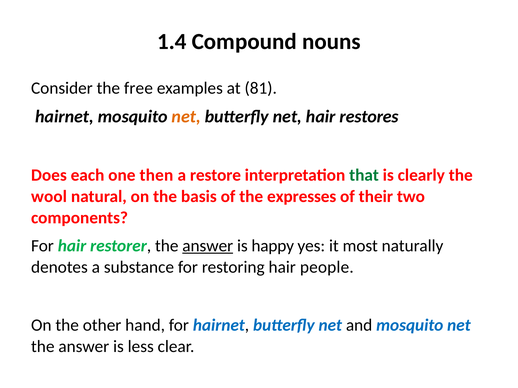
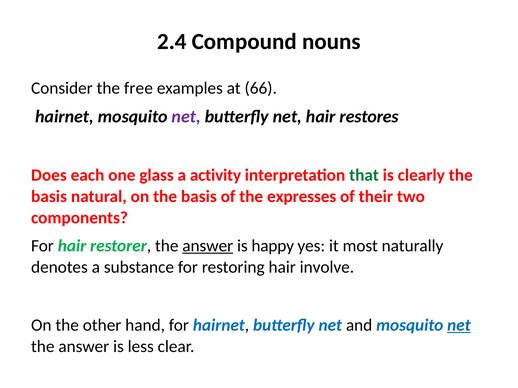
1.4: 1.4 -> 2.4
81: 81 -> 66
net at (186, 117) colour: orange -> purple
then: then -> glass
restore: restore -> activity
wool at (49, 197): wool -> basis
people: people -> involve
net at (459, 326) underline: none -> present
